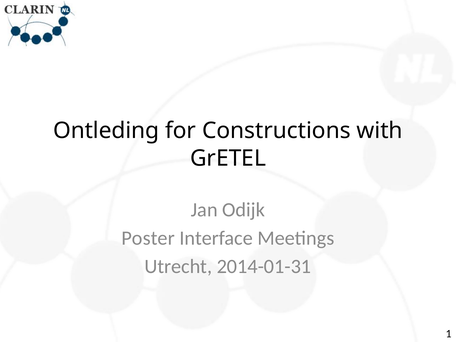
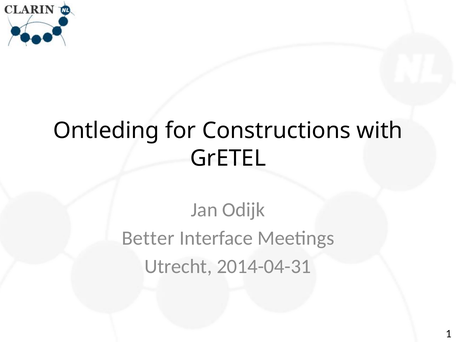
Poster: Poster -> Better
2014-01-31: 2014-01-31 -> 2014-04-31
